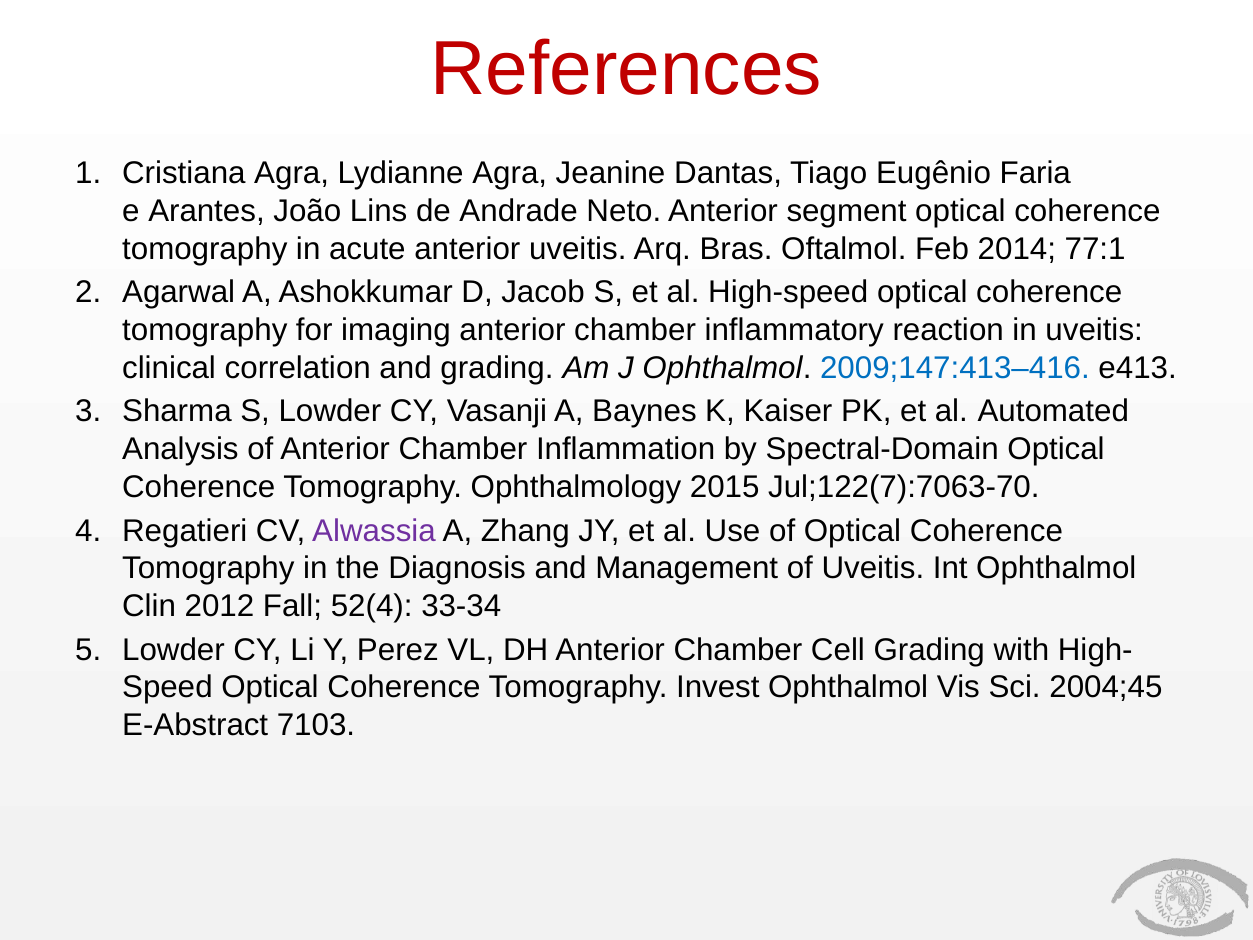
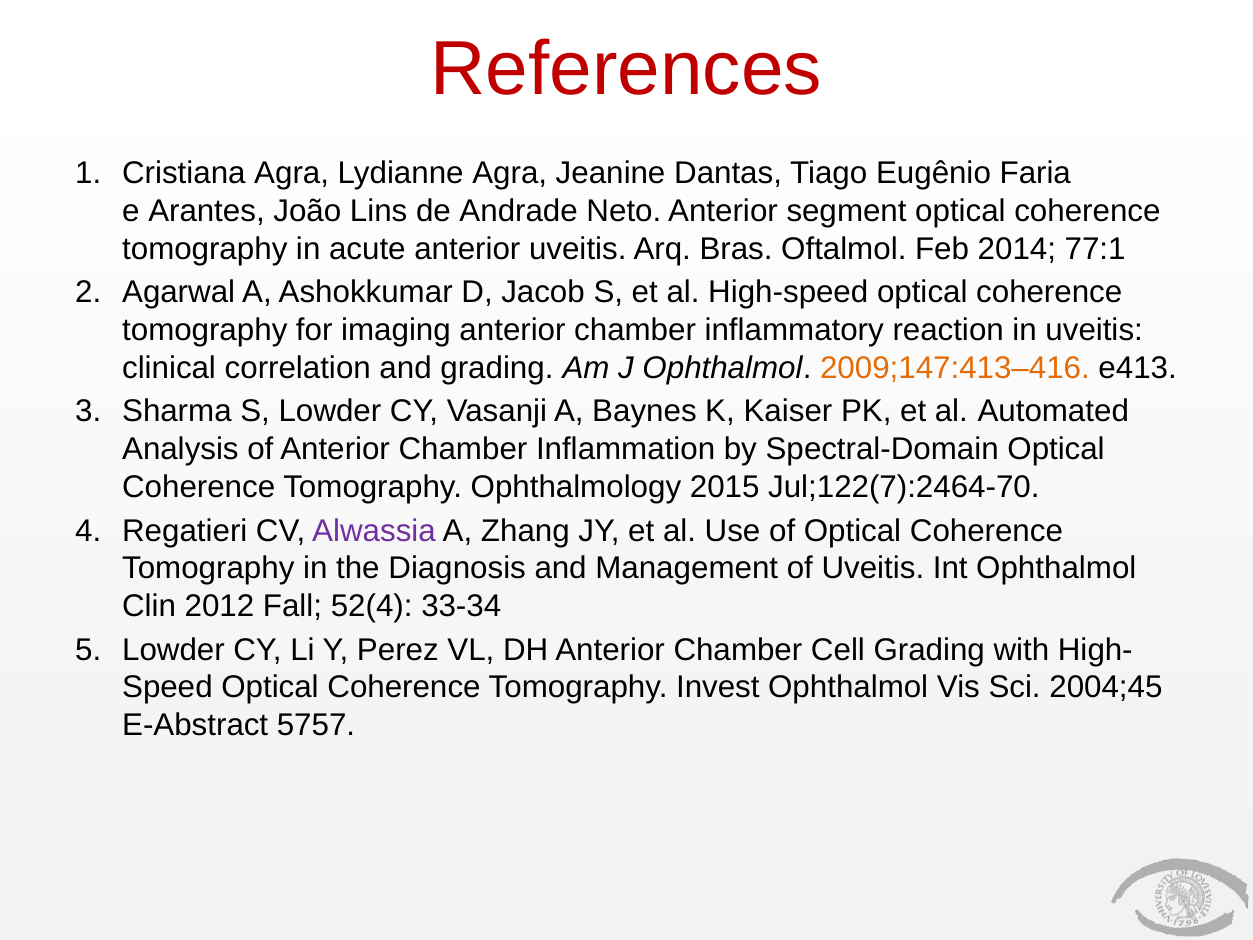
2009;147:413–416 colour: blue -> orange
Jul;122(7):7063-70: Jul;122(7):7063-70 -> Jul;122(7):2464-70
7103: 7103 -> 5757
